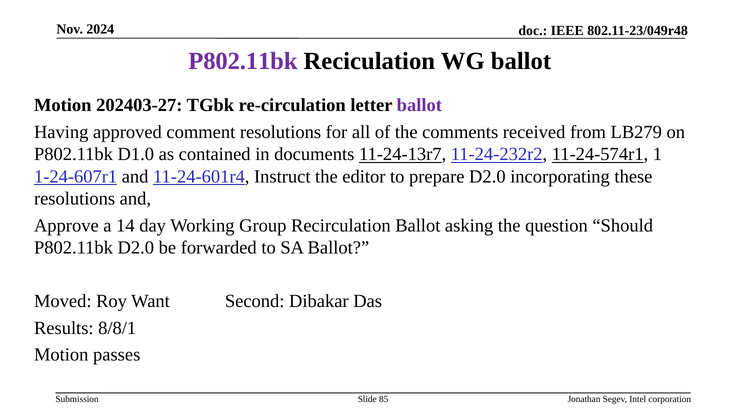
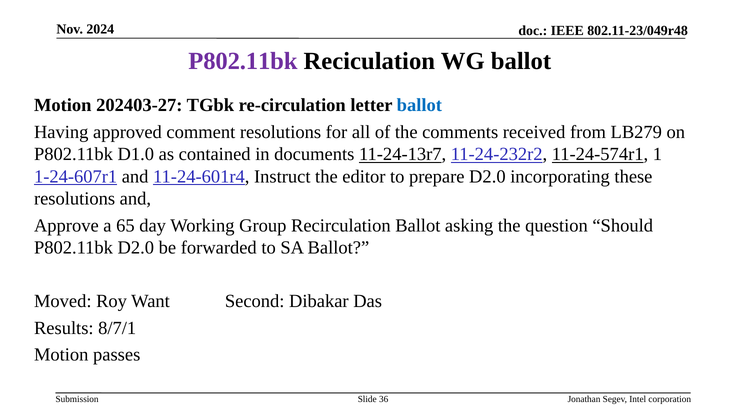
ballot at (419, 105) colour: purple -> blue
14: 14 -> 65
8/8/1: 8/8/1 -> 8/7/1
85: 85 -> 36
